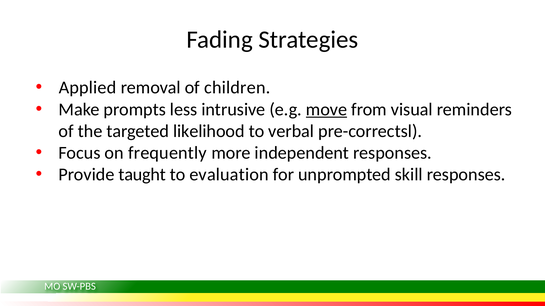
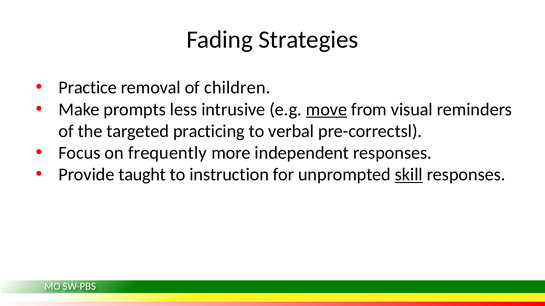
Applied: Applied -> Practice
likelihood: likelihood -> practicing
evaluation: evaluation -> instruction
skill underline: none -> present
